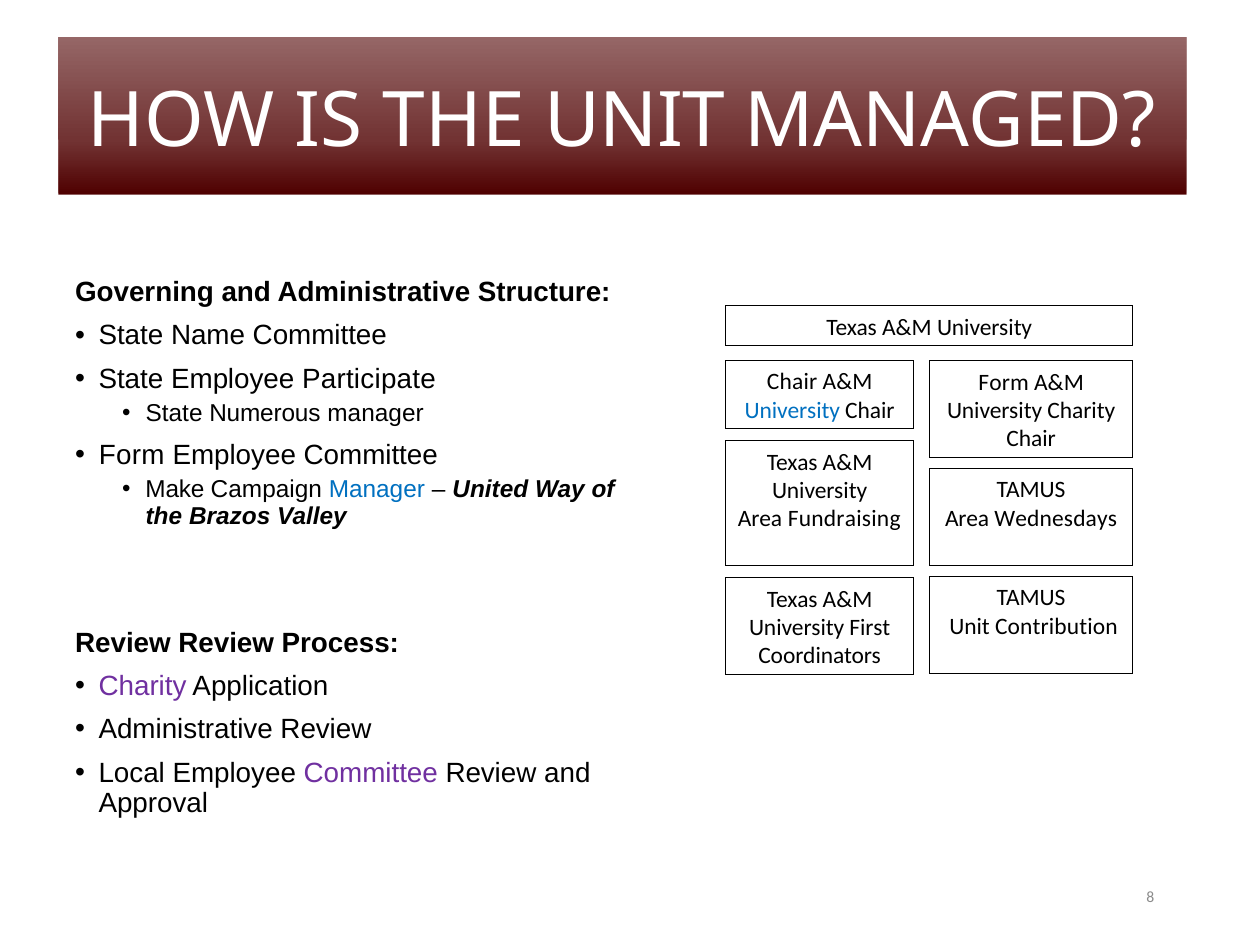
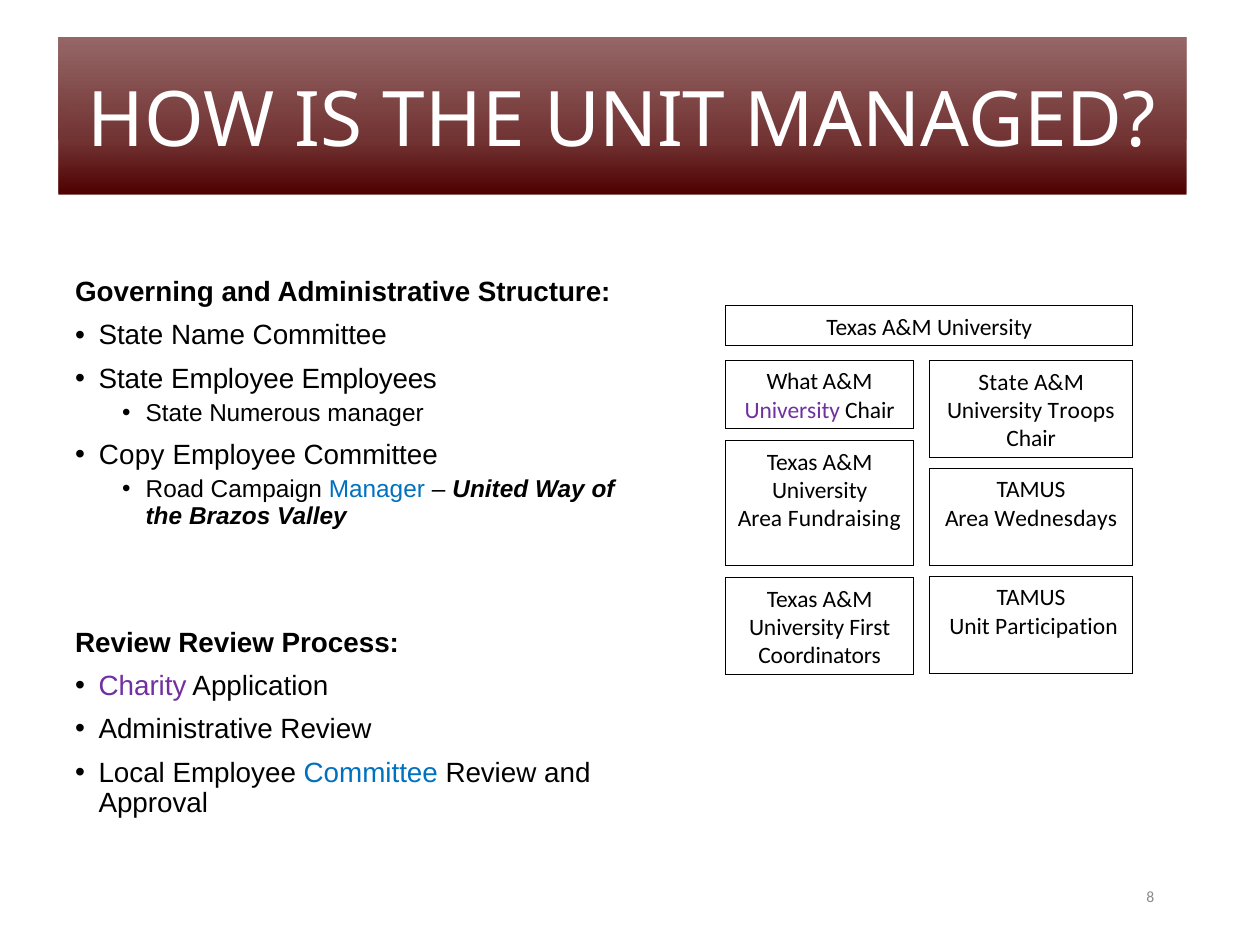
Participate: Participate -> Employees
Chair at (792, 382): Chair -> What
Form at (1004, 382): Form -> State
University at (792, 410) colour: blue -> purple
University Charity: Charity -> Troops
Form at (132, 455): Form -> Copy
Make: Make -> Road
Contribution: Contribution -> Participation
Committee at (371, 773) colour: purple -> blue
